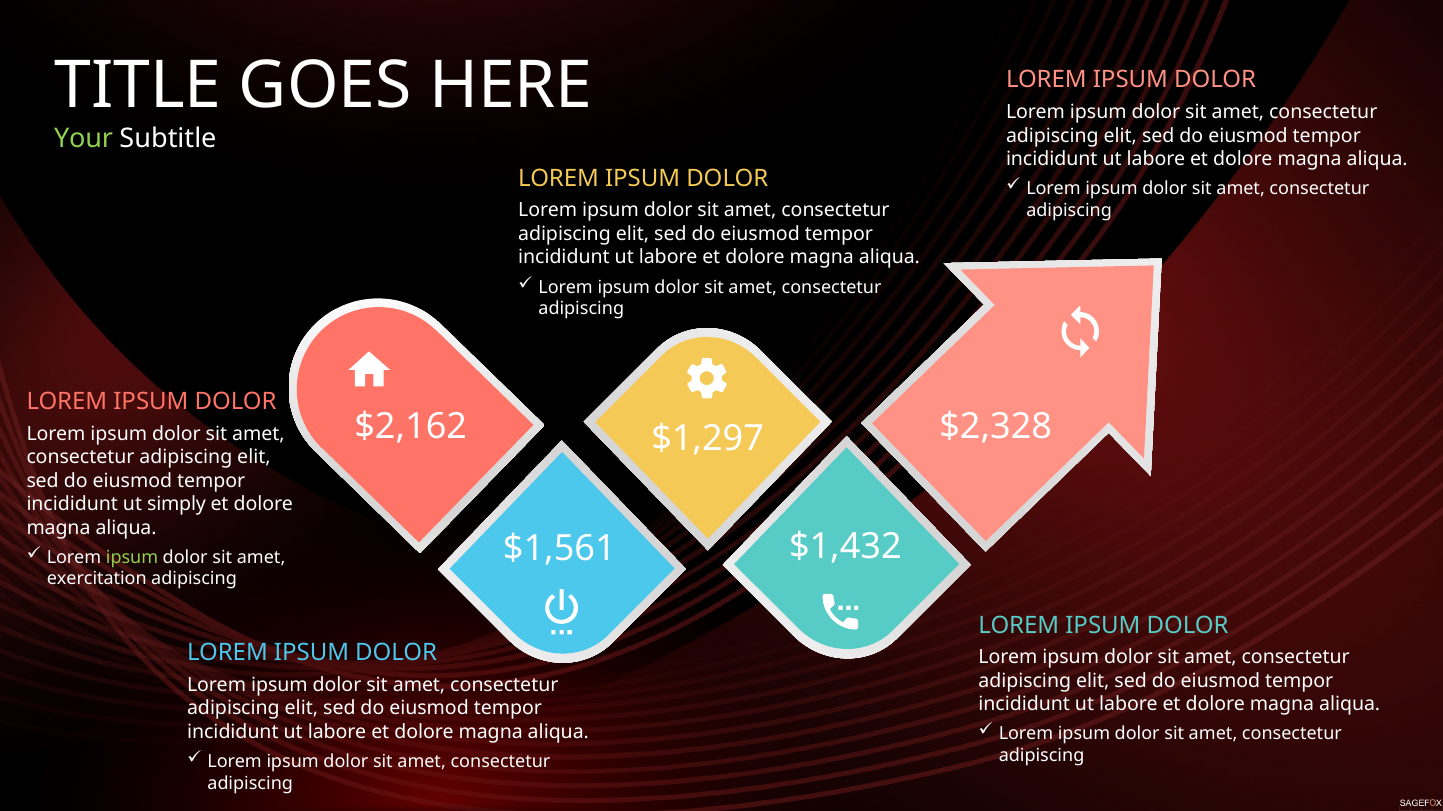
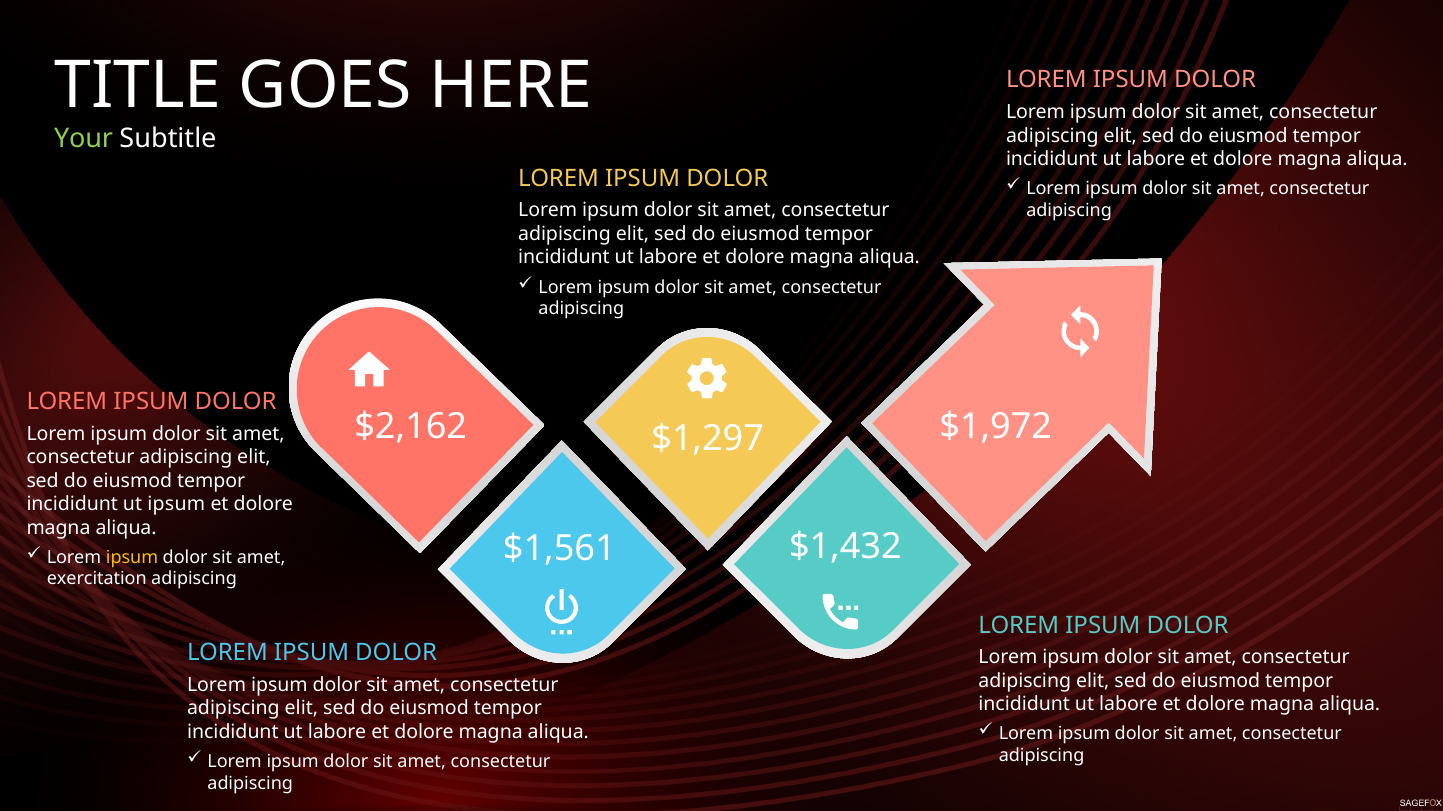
$2,328: $2,328 -> $1,972
ut simply: simply -> ipsum
ipsum at (132, 558) colour: light green -> yellow
